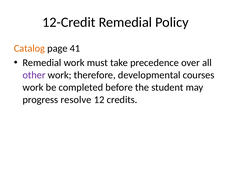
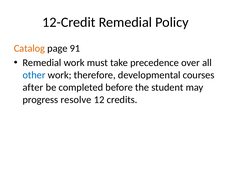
41: 41 -> 91
other colour: purple -> blue
work at (33, 87): work -> after
